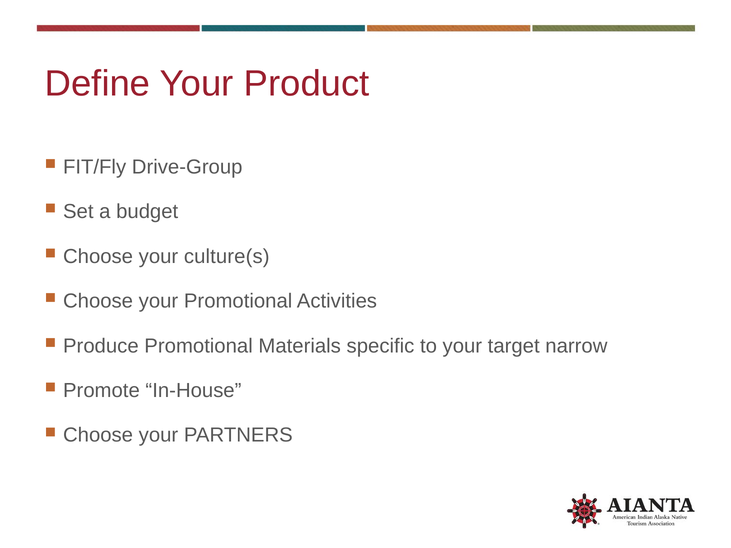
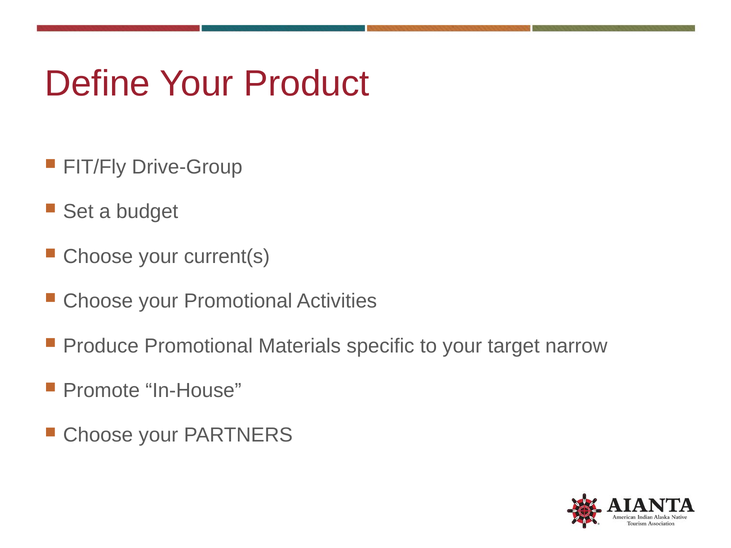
culture(s: culture(s -> current(s
